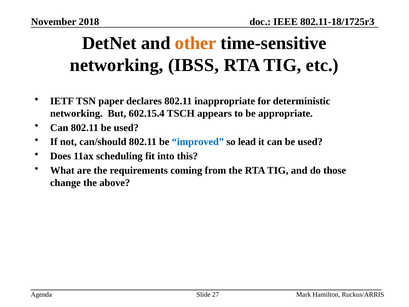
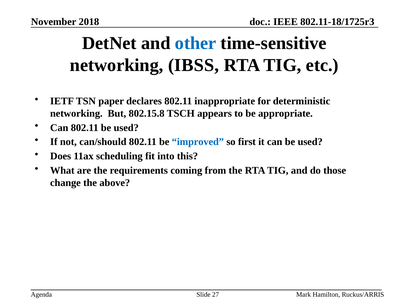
other colour: orange -> blue
602.15.4: 602.15.4 -> 802.15.8
lead: lead -> first
